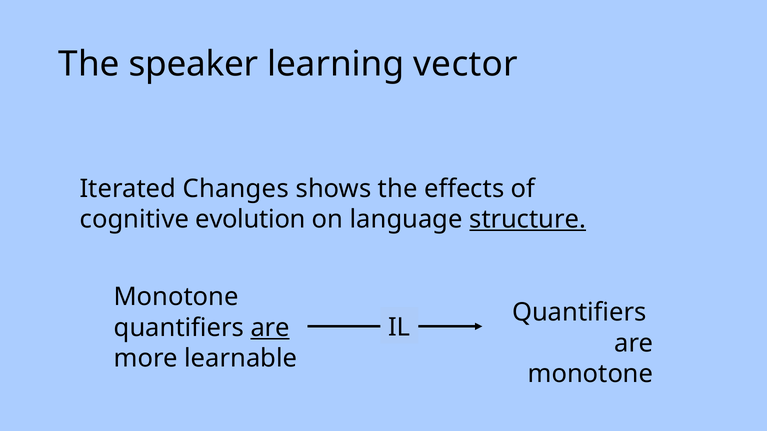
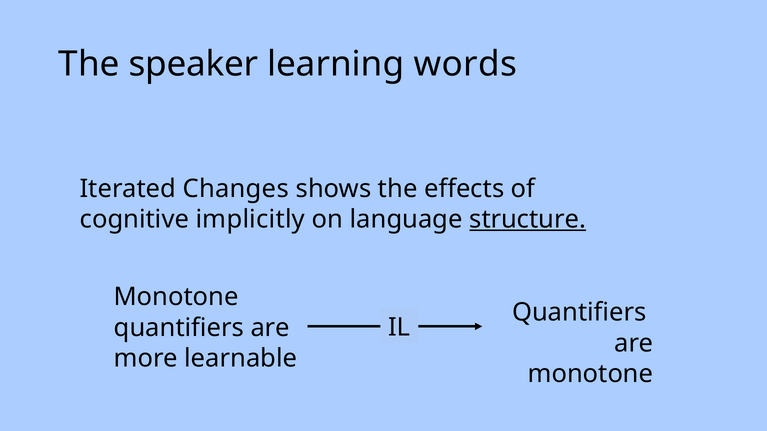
vector: vector -> words
evolution: evolution -> implicitly
are at (270, 328) underline: present -> none
